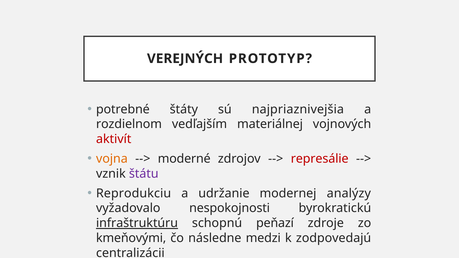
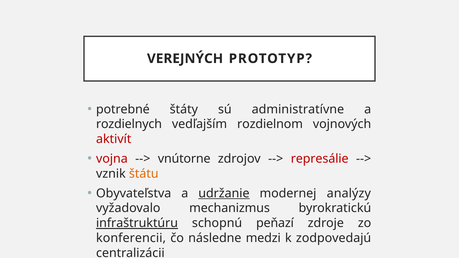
najpriaznivejšia: najpriaznivejšia -> administratívne
rozdielnom: rozdielnom -> rozdielnych
materiálnej: materiálnej -> rozdielnom
vojna colour: orange -> red
moderné: moderné -> vnútorne
štátu colour: purple -> orange
Reprodukciu: Reprodukciu -> Obyvateľstva
udržanie underline: none -> present
nespokojnosti: nespokojnosti -> mechanizmus
kmeňovými: kmeňovými -> konferencii
